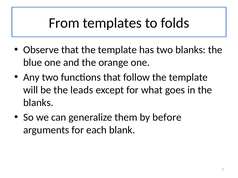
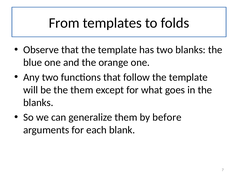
the leads: leads -> them
